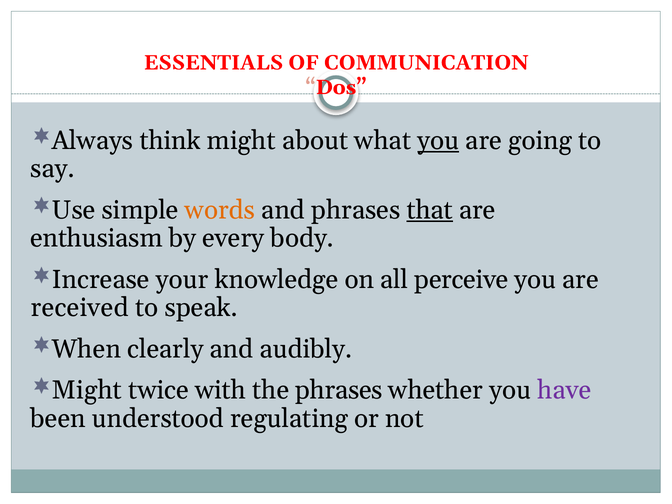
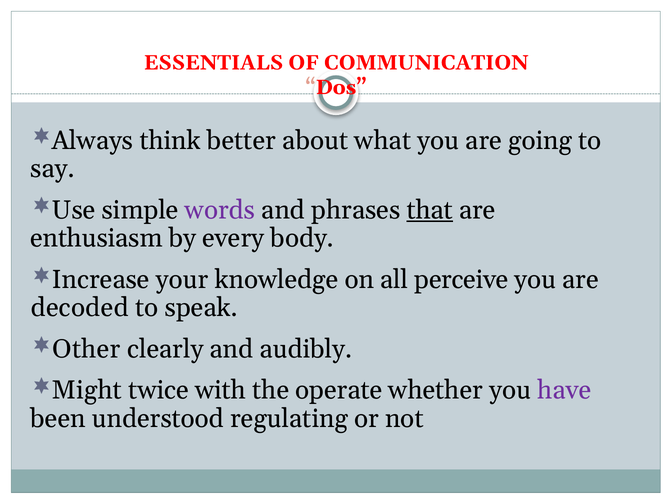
think might: might -> better
you at (438, 140) underline: present -> none
words colour: orange -> purple
received: received -> decoded
When: When -> Other
the phrases: phrases -> operate
